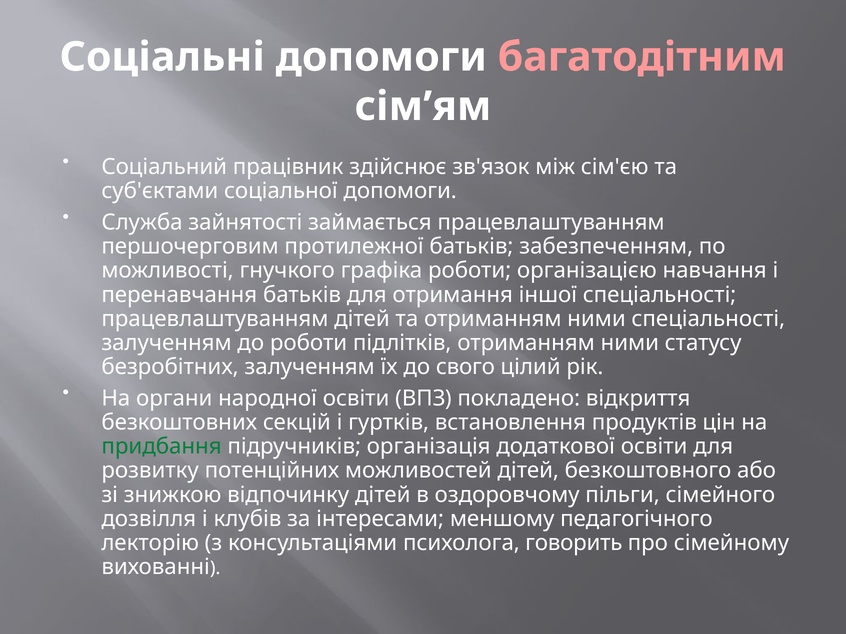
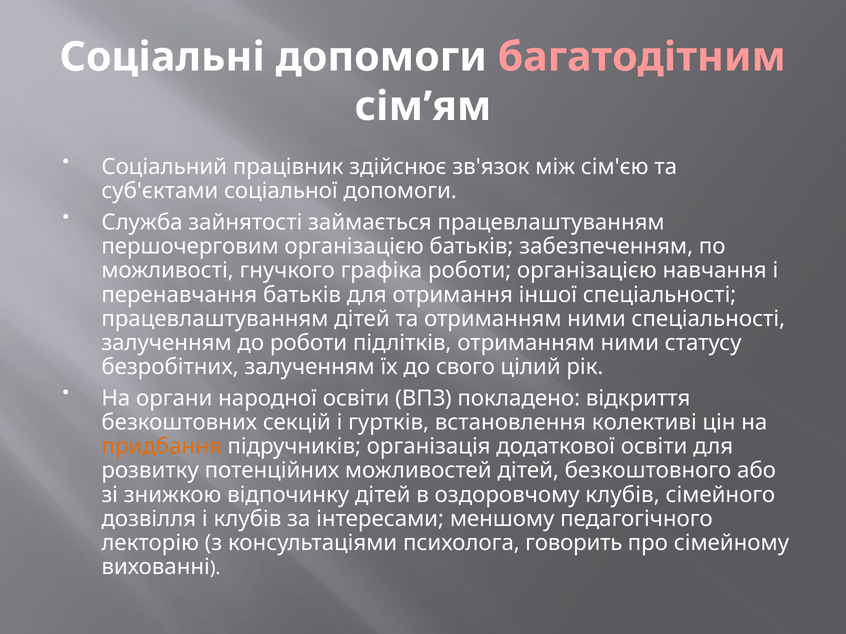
першочерговим протилежної: протилежної -> організацією
продуктів: продуктів -> колективі
придбання colour: green -> orange
оздоровчому пільги: пільги -> клубів
